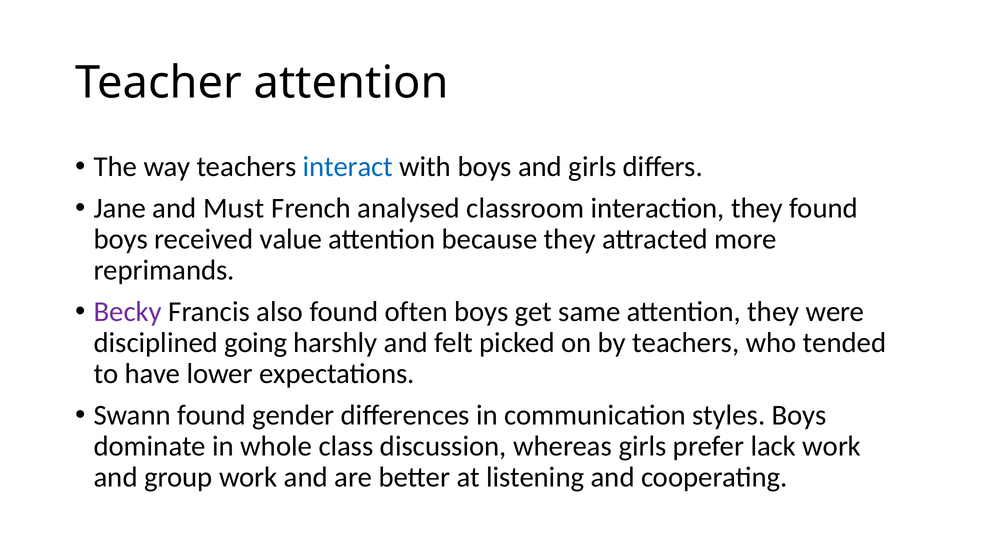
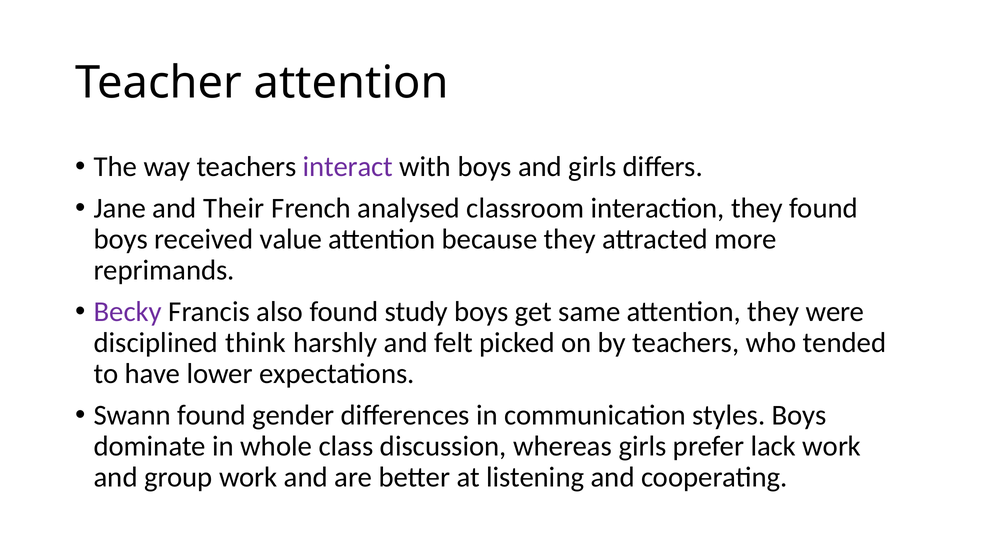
interact colour: blue -> purple
Must: Must -> Their
often: often -> study
going: going -> think
